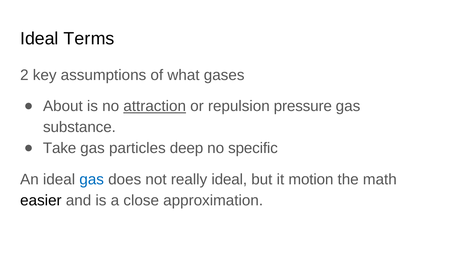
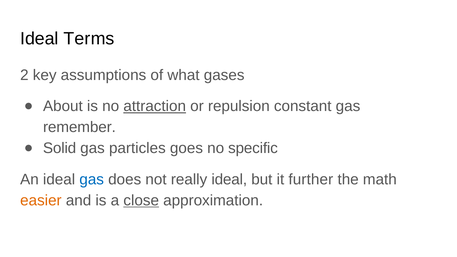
pressure: pressure -> constant
substance: substance -> remember
Take: Take -> Solid
deep: deep -> goes
motion: motion -> further
easier colour: black -> orange
close underline: none -> present
